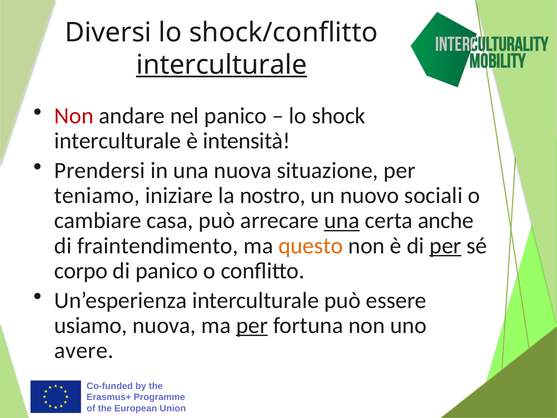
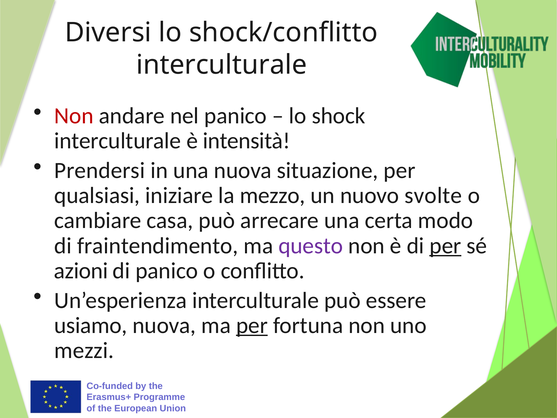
interculturale at (222, 65) underline: present -> none
teniamo: teniamo -> qualsiasi
nostro: nostro -> mezzo
sociali: sociali -> svolte
una at (342, 221) underline: present -> none
anche: anche -> modo
questo colour: orange -> purple
corpo: corpo -> azioni
avere: avere -> mezzi
